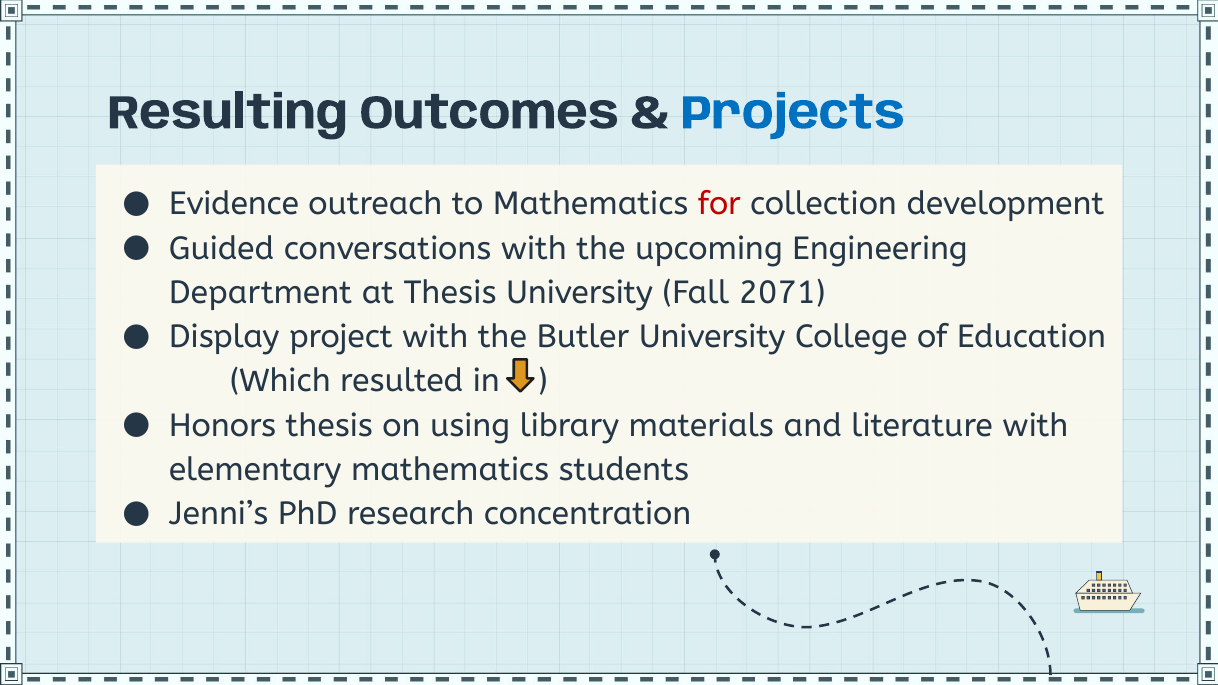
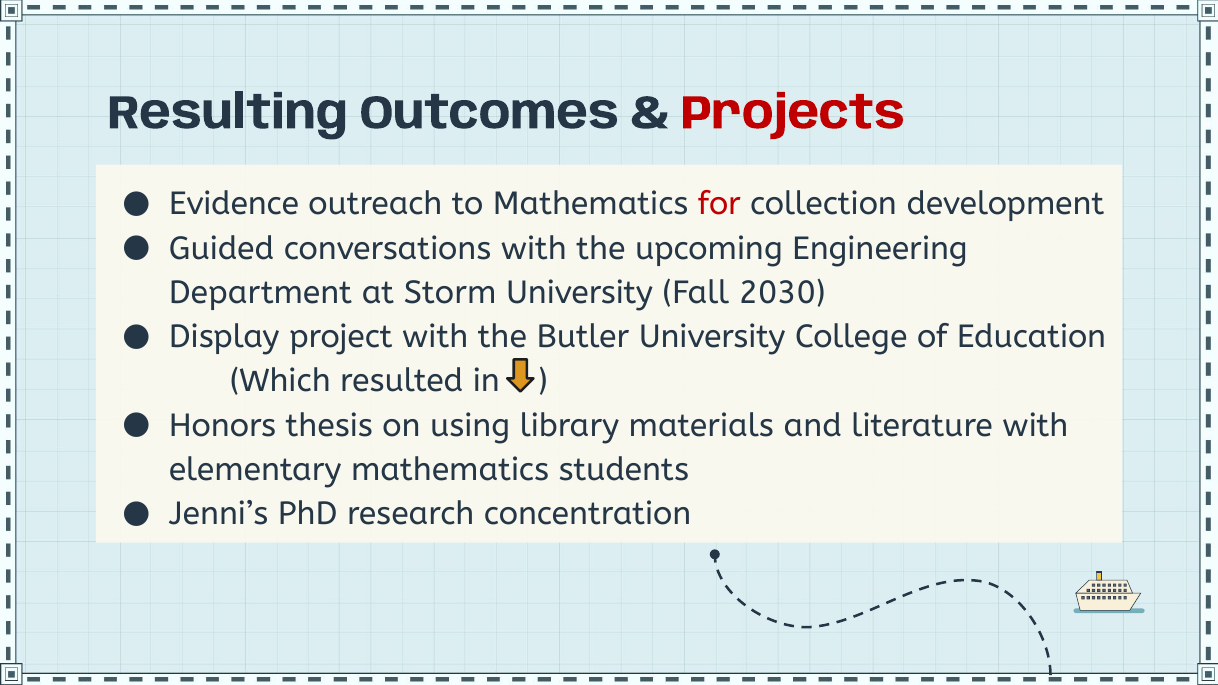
Projects colour: blue -> red
at Thesis: Thesis -> Storm
2071: 2071 -> 2030
